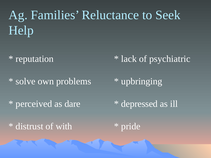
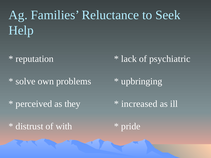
dare: dare -> they
depressed: depressed -> increased
